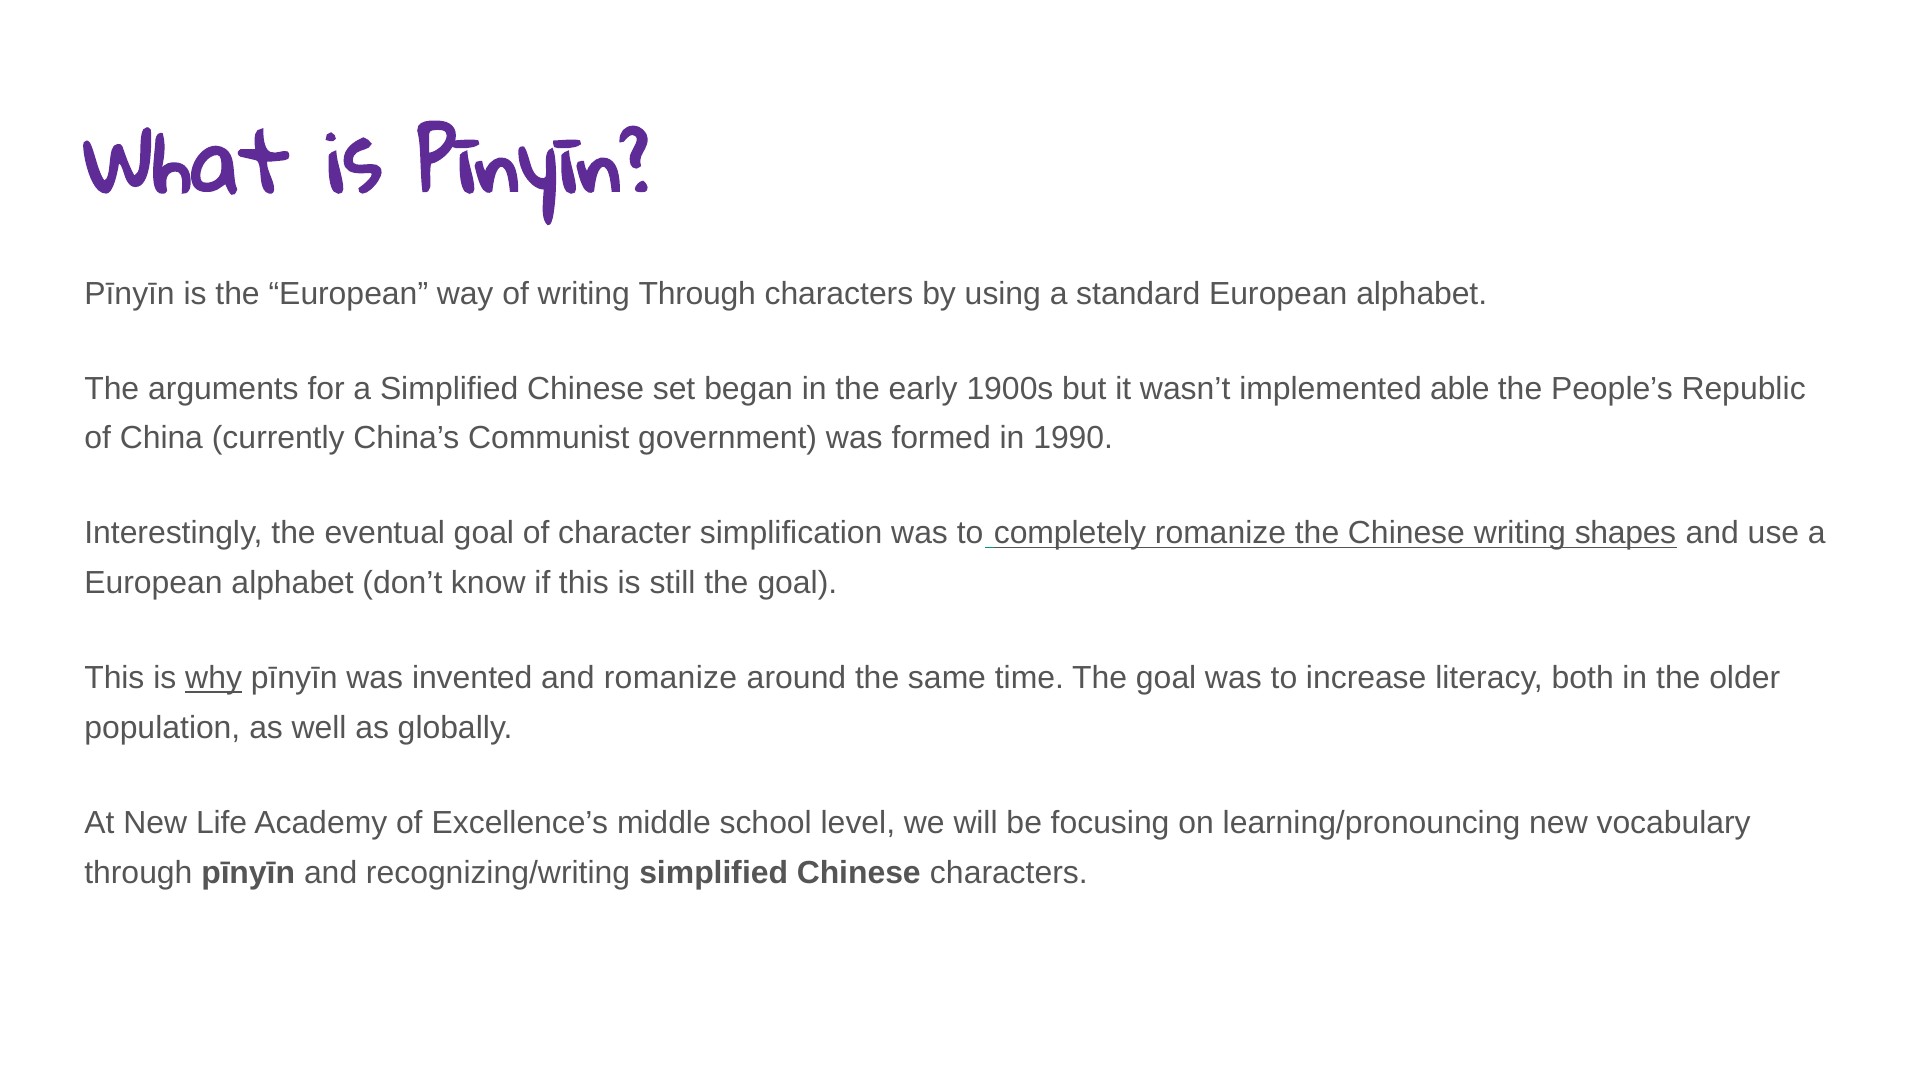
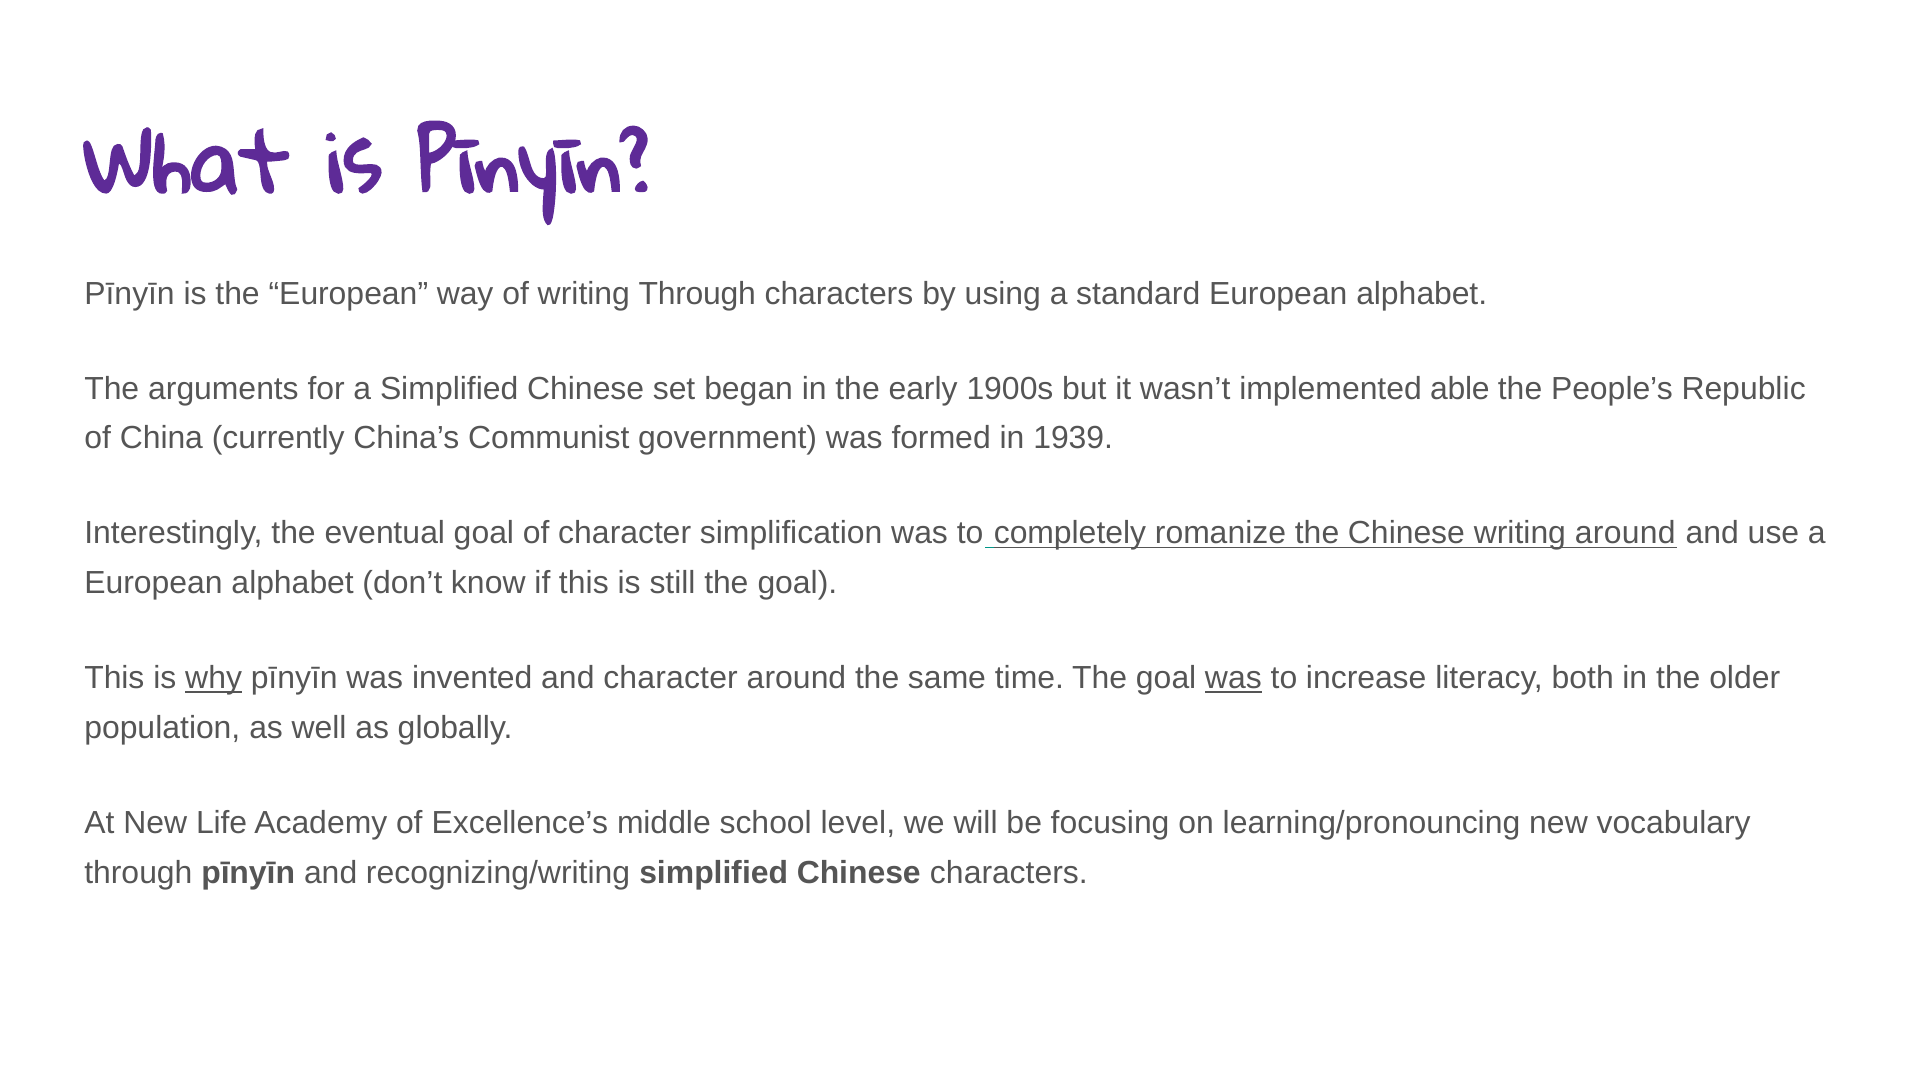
1990: 1990 -> 1939
writing shapes: shapes -> around
and romanize: romanize -> character
was at (1233, 678) underline: none -> present
